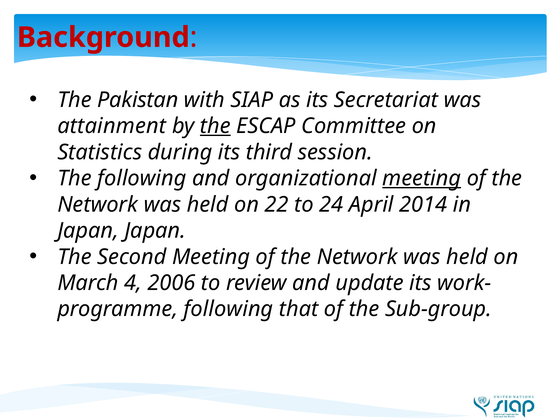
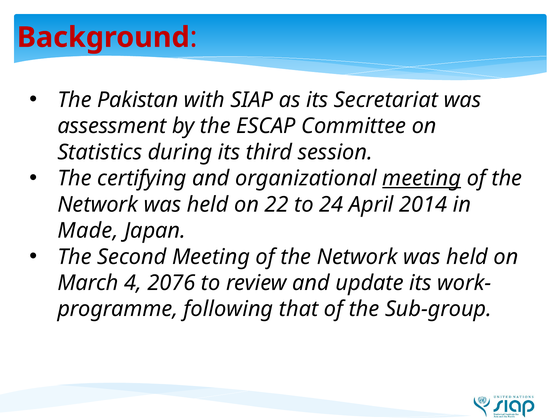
attainment: attainment -> assessment
the at (215, 126) underline: present -> none
The following: following -> certifying
Japan at (88, 231): Japan -> Made
2006: 2006 -> 2076
